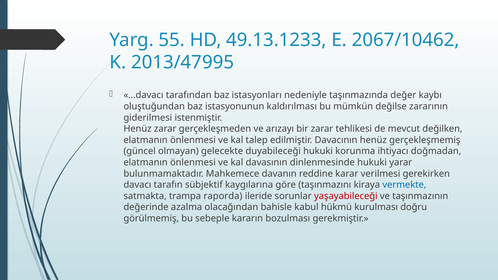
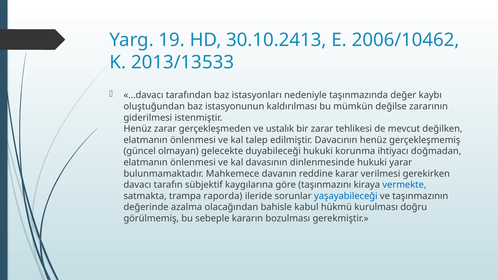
55: 55 -> 19
49.13.1233: 49.13.1233 -> 30.10.2413
2067/10462: 2067/10462 -> 2006/10462
2013/47995: 2013/47995 -> 2013/13533
arızayı: arızayı -> ustalık
yaşayabileceği colour: red -> blue
